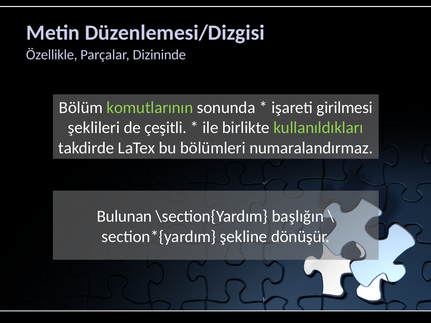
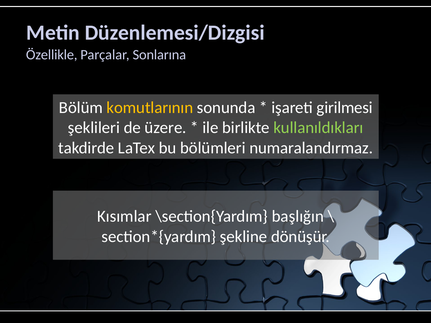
Dizininde: Dizininde -> Sonlarına
komutlarının colour: light green -> yellow
çeşitli: çeşitli -> üzere
Bulunan: Bulunan -> Kısımlar
